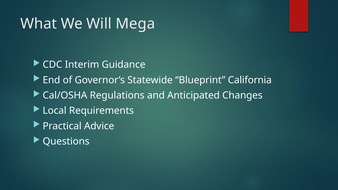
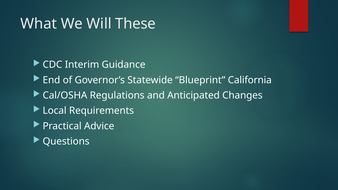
Mega: Mega -> These
